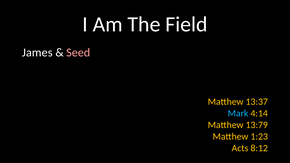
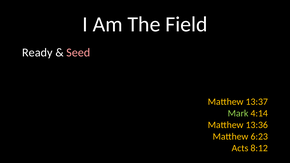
James: James -> Ready
Mark colour: light blue -> light green
13:79: 13:79 -> 13:36
1:23: 1:23 -> 6:23
